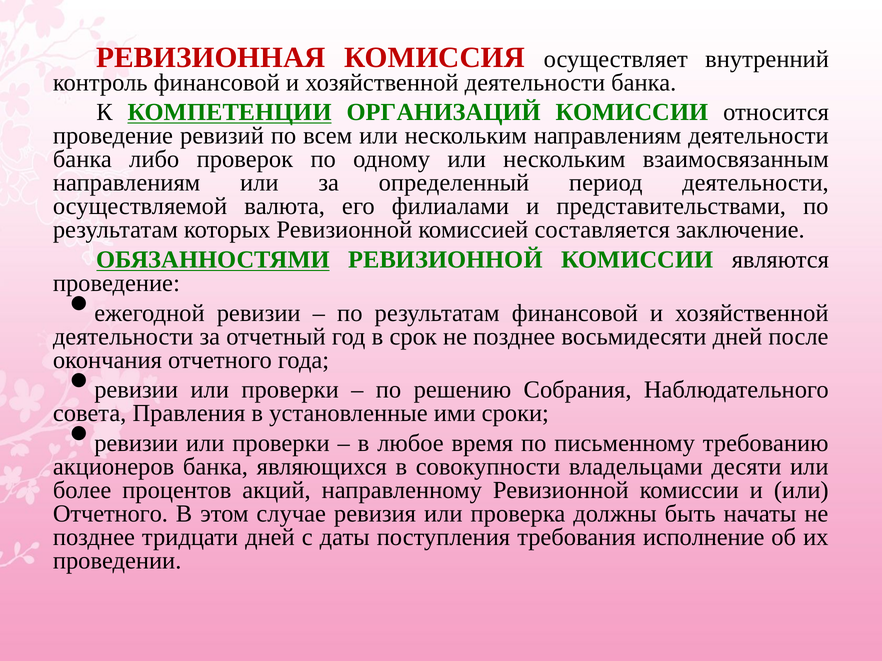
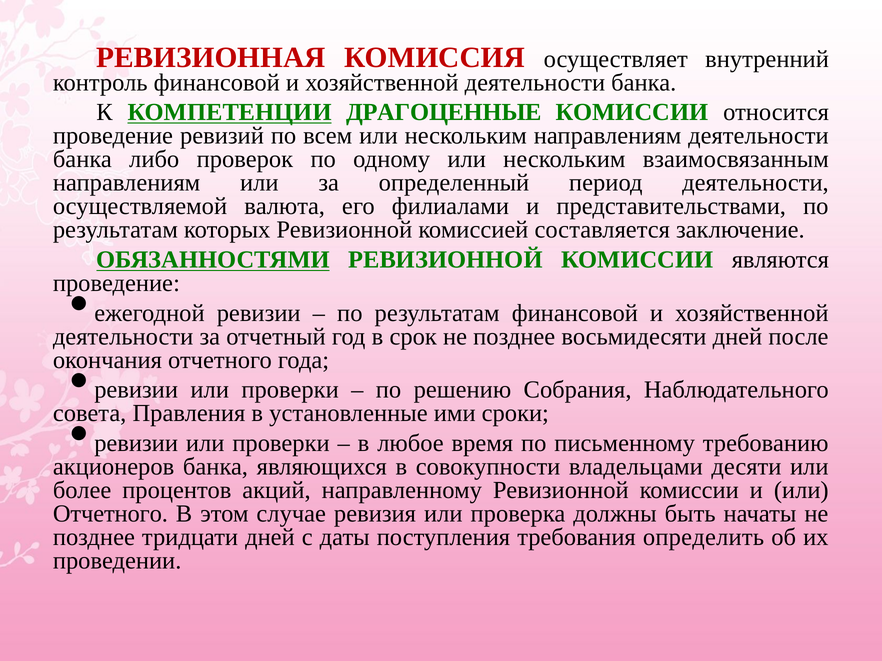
ОРГАНИЗАЦИЙ: ОРГАНИЗАЦИЙ -> ДРАГОЦЕННЫЕ
исполнение: исполнение -> определить
